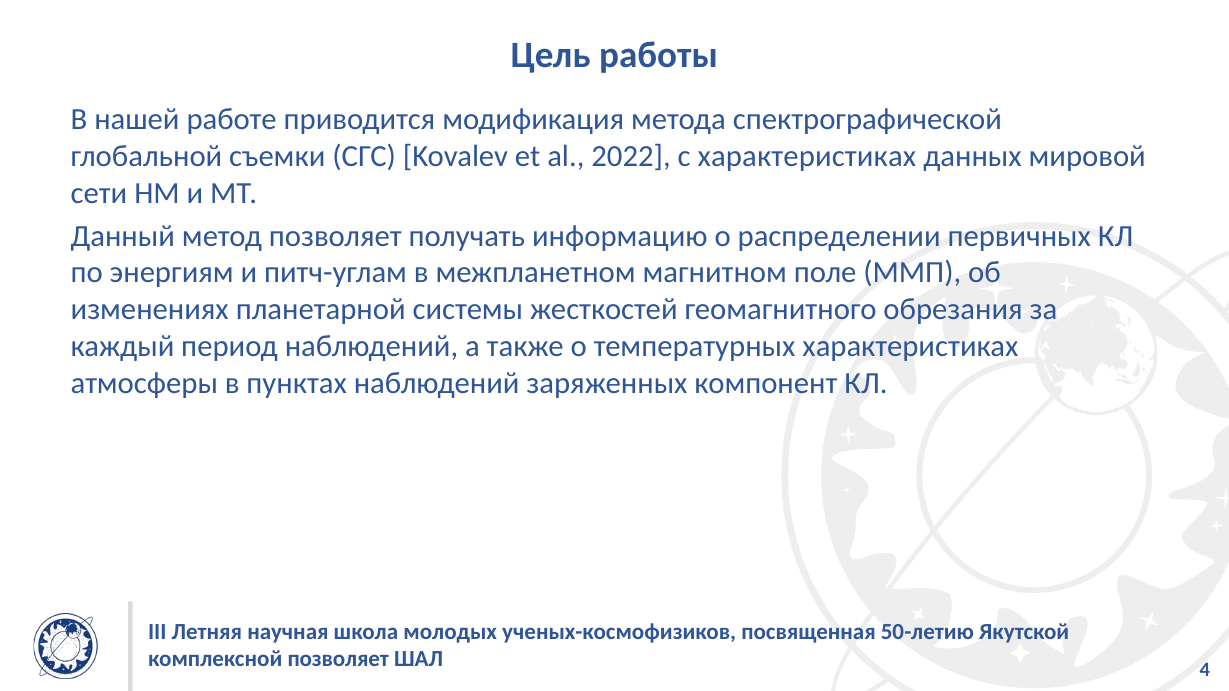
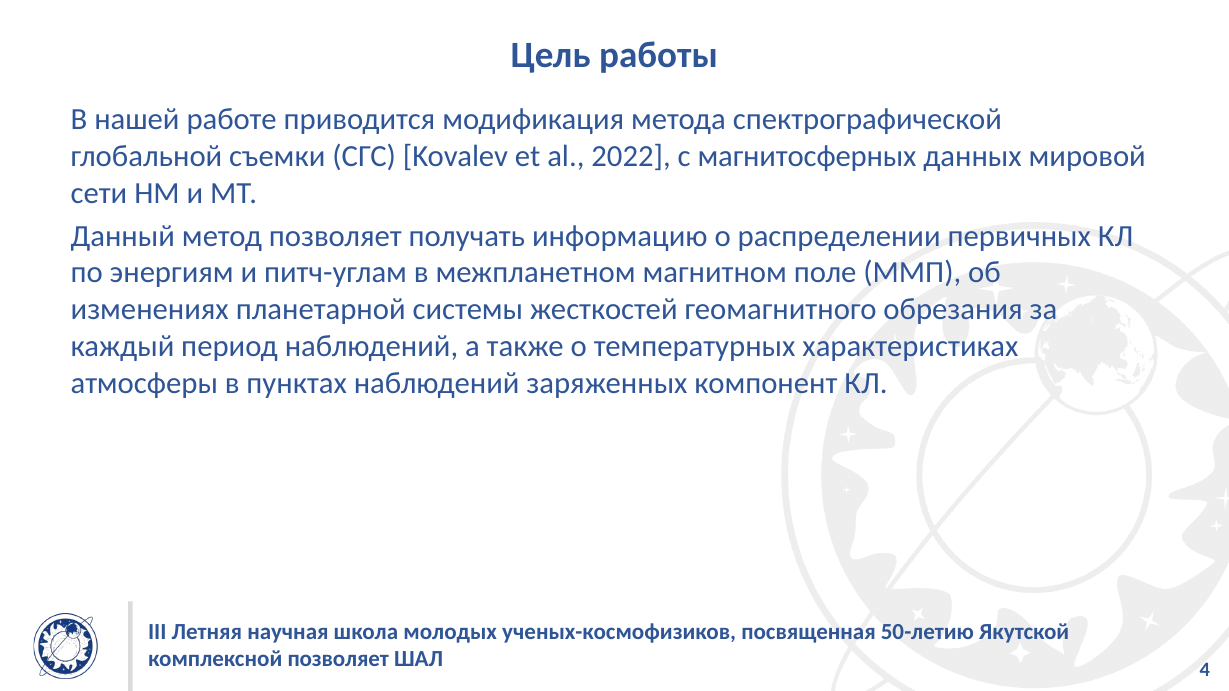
с характеристиках: характеристиках -> магнитосферных
